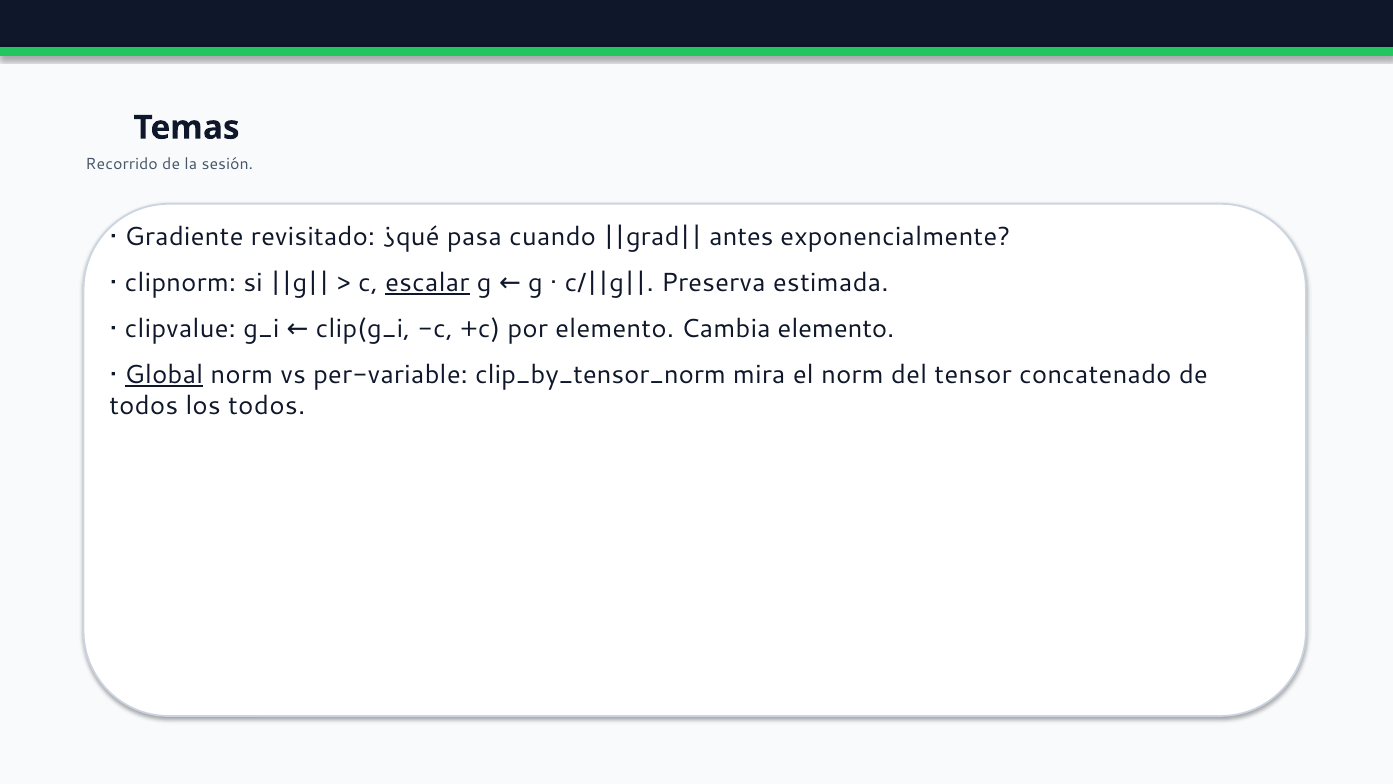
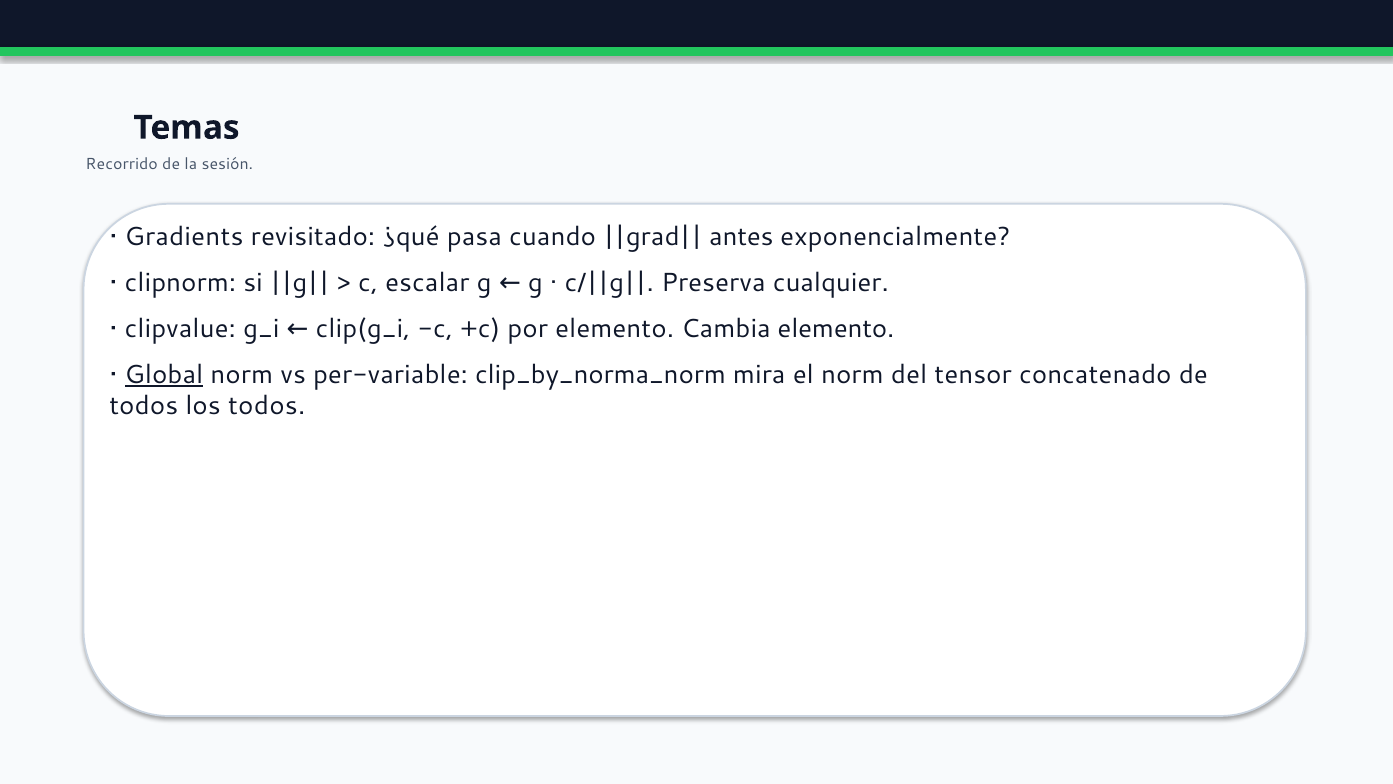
Gradiente: Gradiente -> Gradients
escalar underline: present -> none
estimada: estimada -> cualquier
clip_by_tensor_norm: clip_by_tensor_norm -> clip_by_norma_norm
